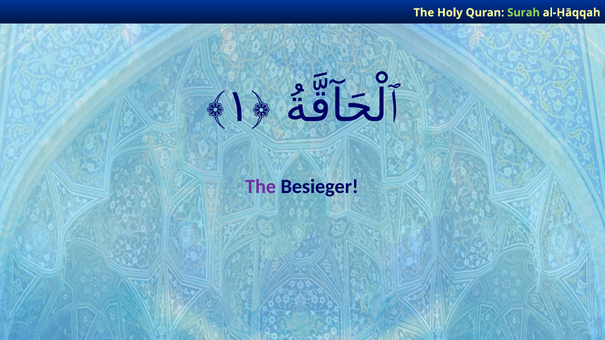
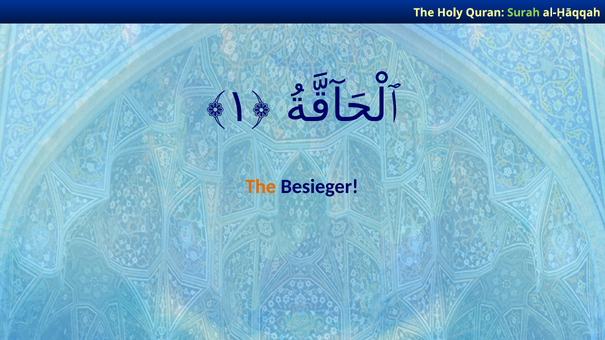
The at (261, 187) colour: purple -> orange
